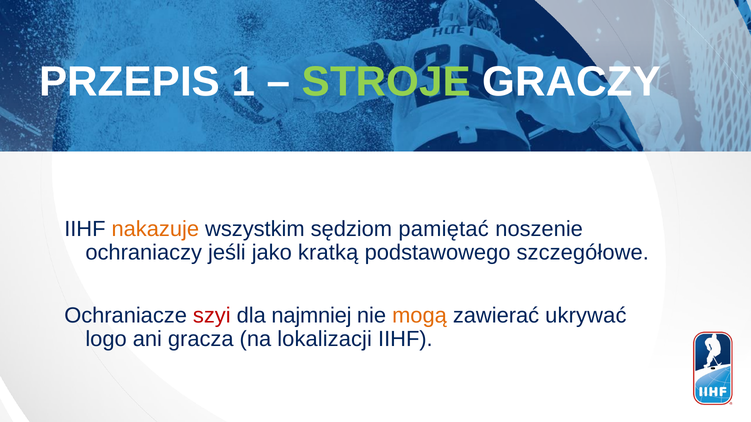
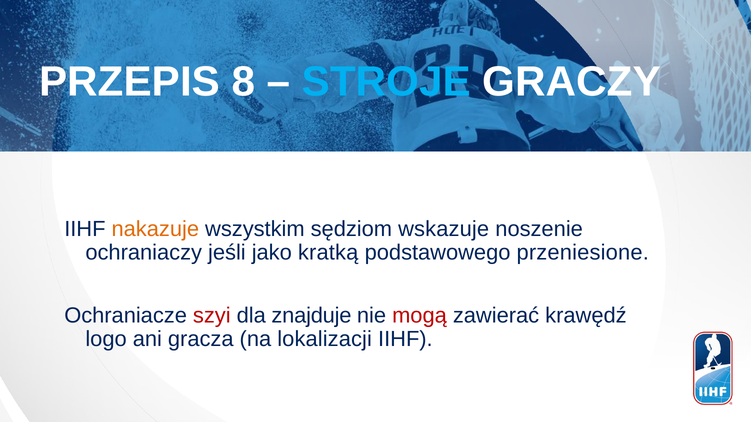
1: 1 -> 8
STROJE colour: light green -> light blue
pamiętać: pamiętać -> wskazuje
szczegółowe: szczegółowe -> przeniesione
najmniej: najmniej -> znajduje
mogą colour: orange -> red
ukrywać: ukrywać -> krawędź
